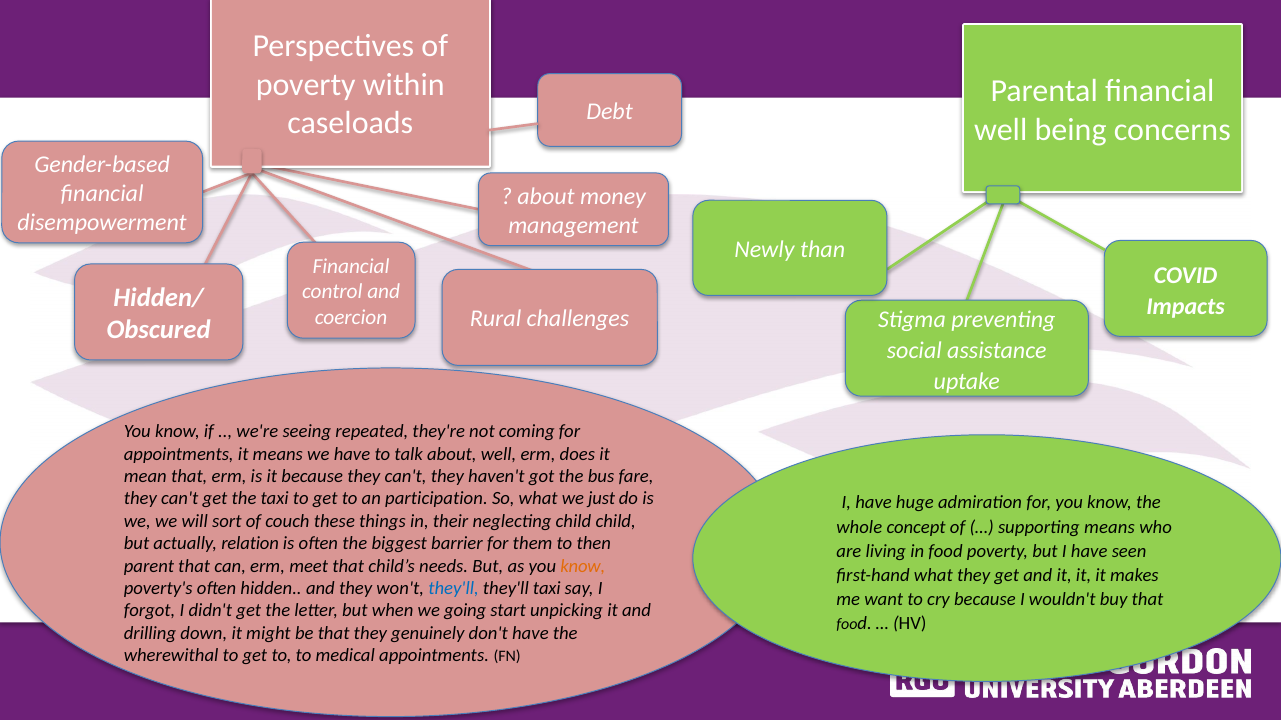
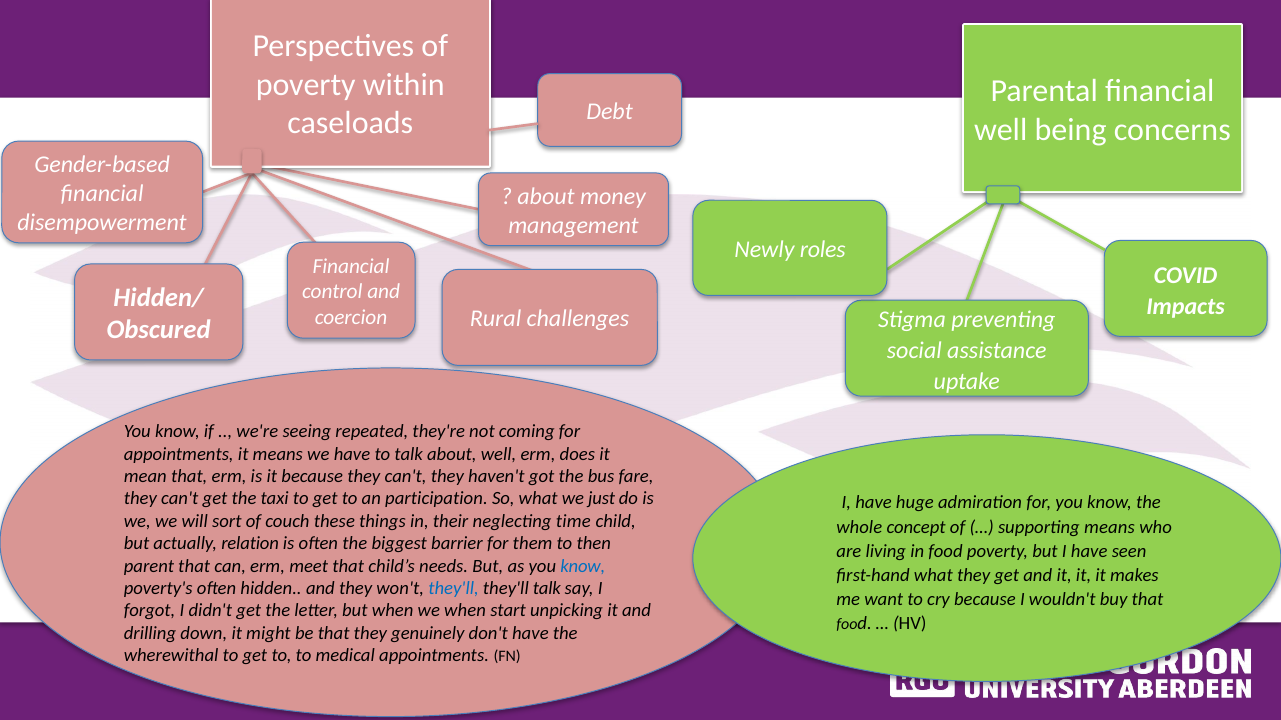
than: than -> roles
neglecting child: child -> time
know at (583, 566) colour: orange -> blue
they'll taxi: taxi -> talk
we going: going -> when
